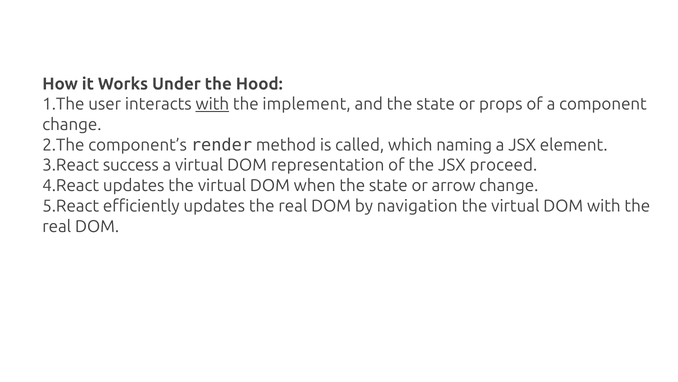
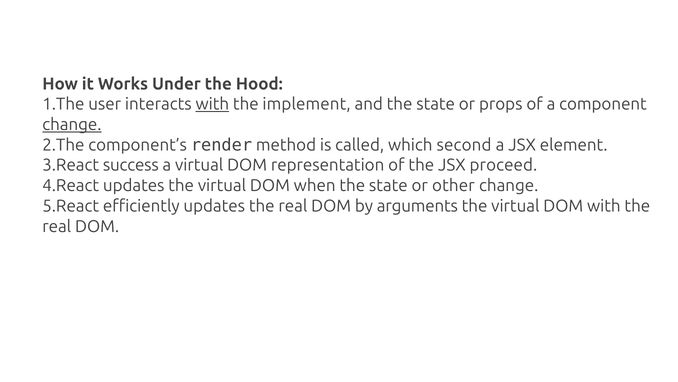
change at (72, 124) underline: none -> present
naming: naming -> second
arrow: arrow -> other
navigation: navigation -> arguments
